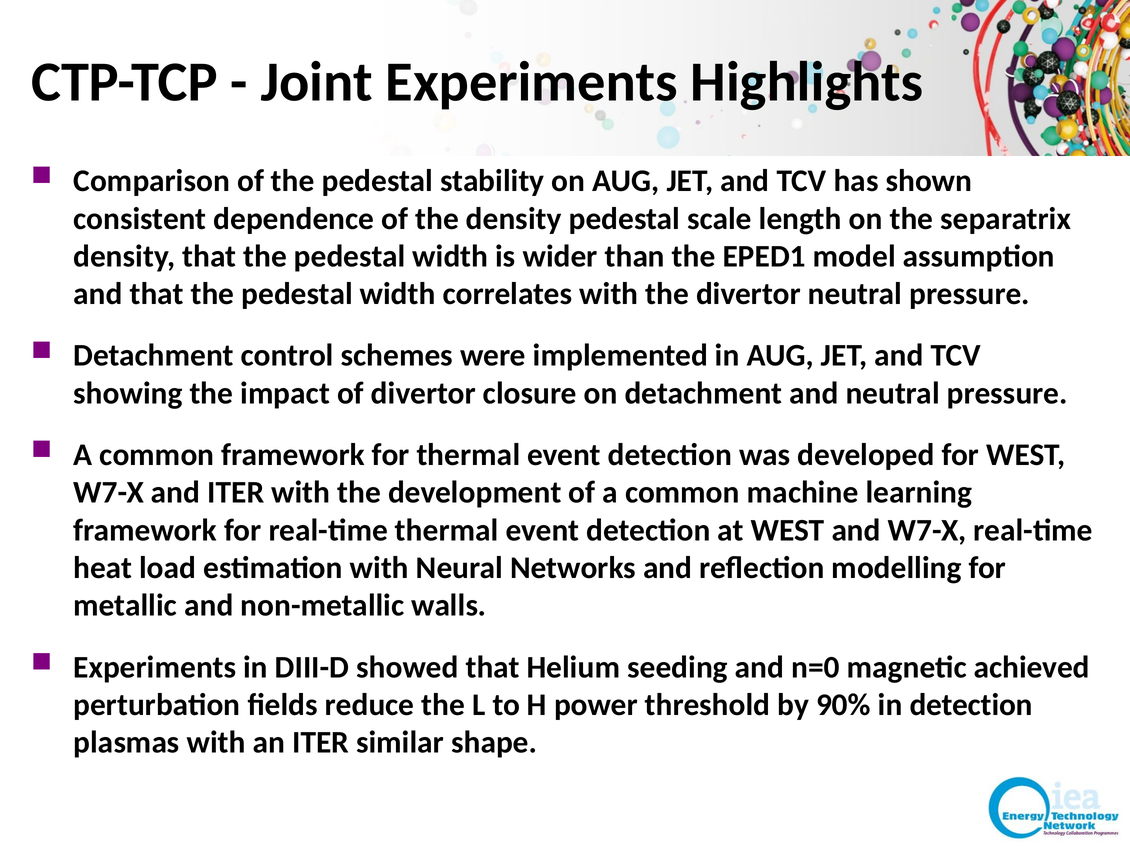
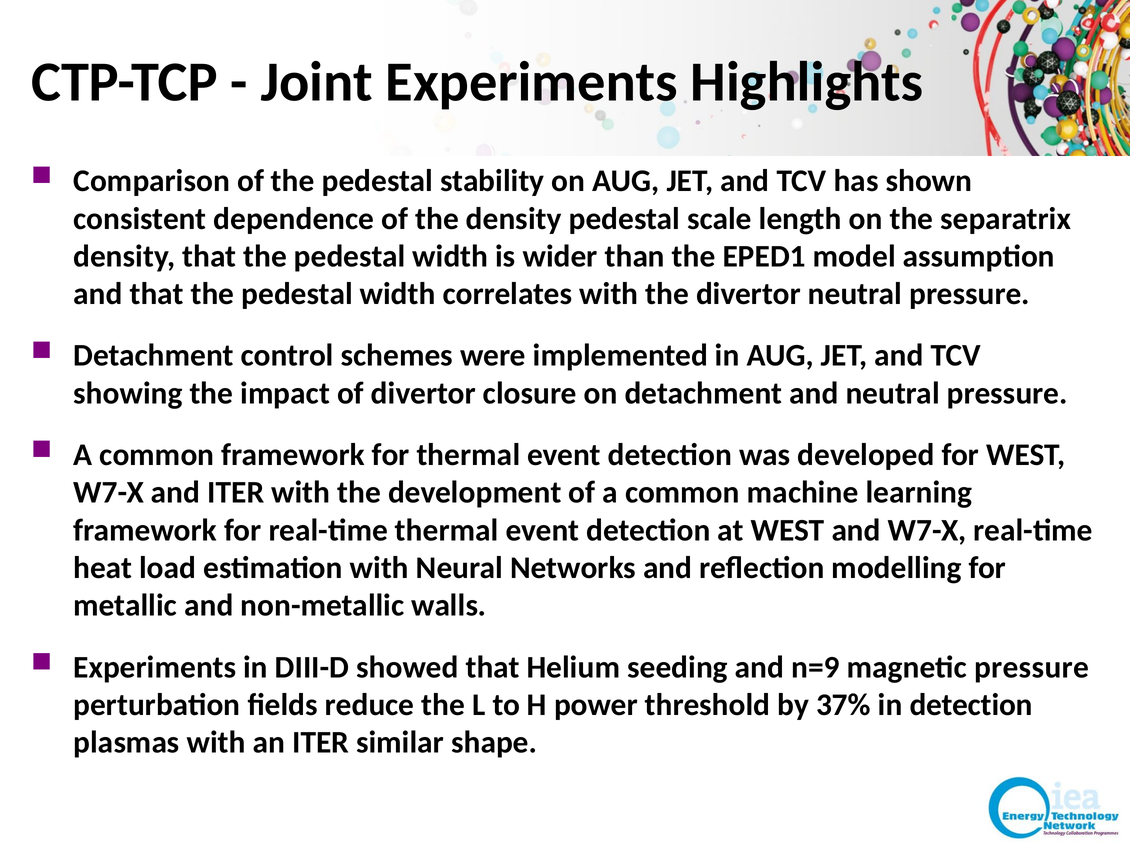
n=0: n=0 -> n=9
magnetic achieved: achieved -> pressure
90%: 90% -> 37%
